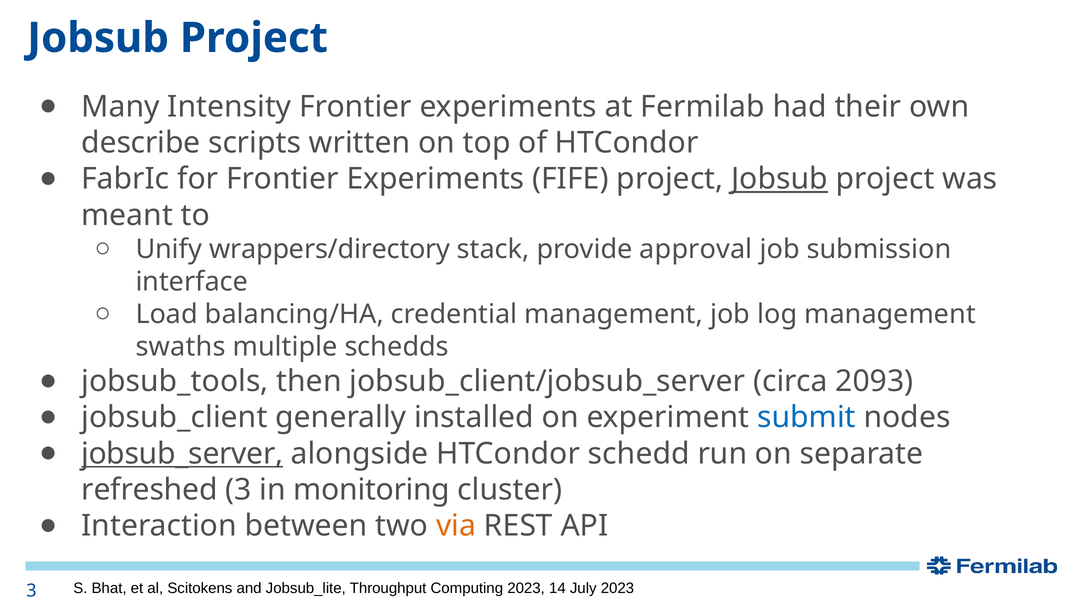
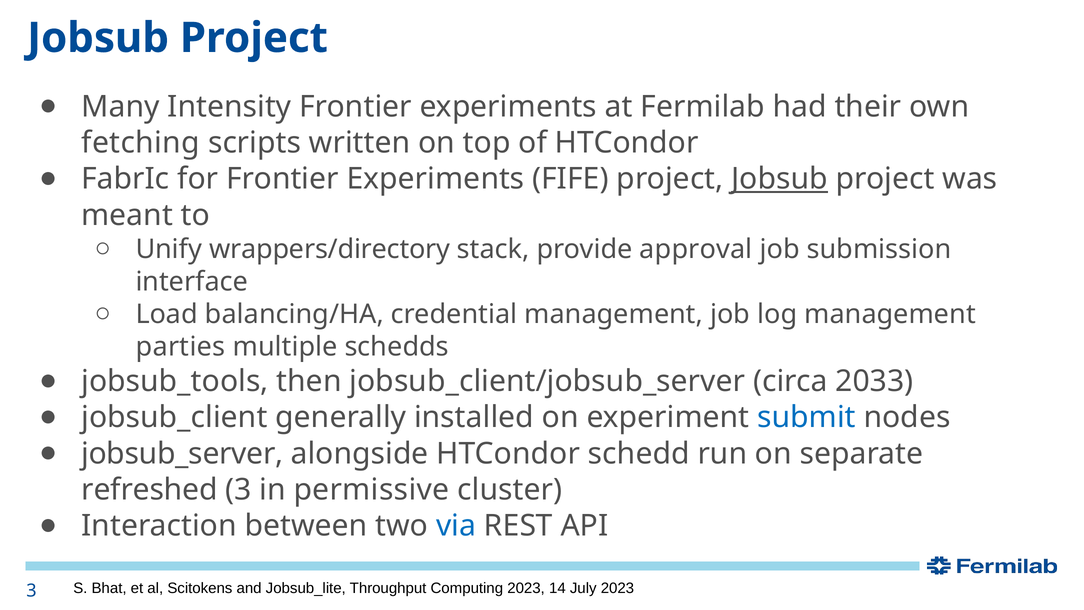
describe: describe -> fetching
swaths: swaths -> parties
2093: 2093 -> 2033
jobsub_server underline: present -> none
monitoring: monitoring -> permissive
via colour: orange -> blue
